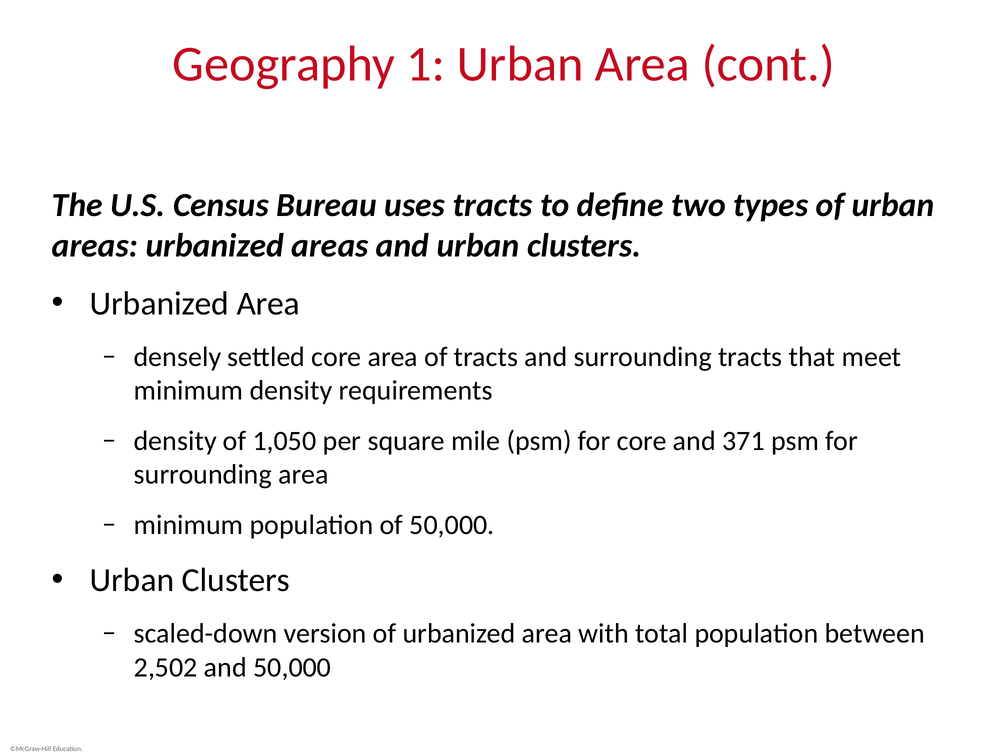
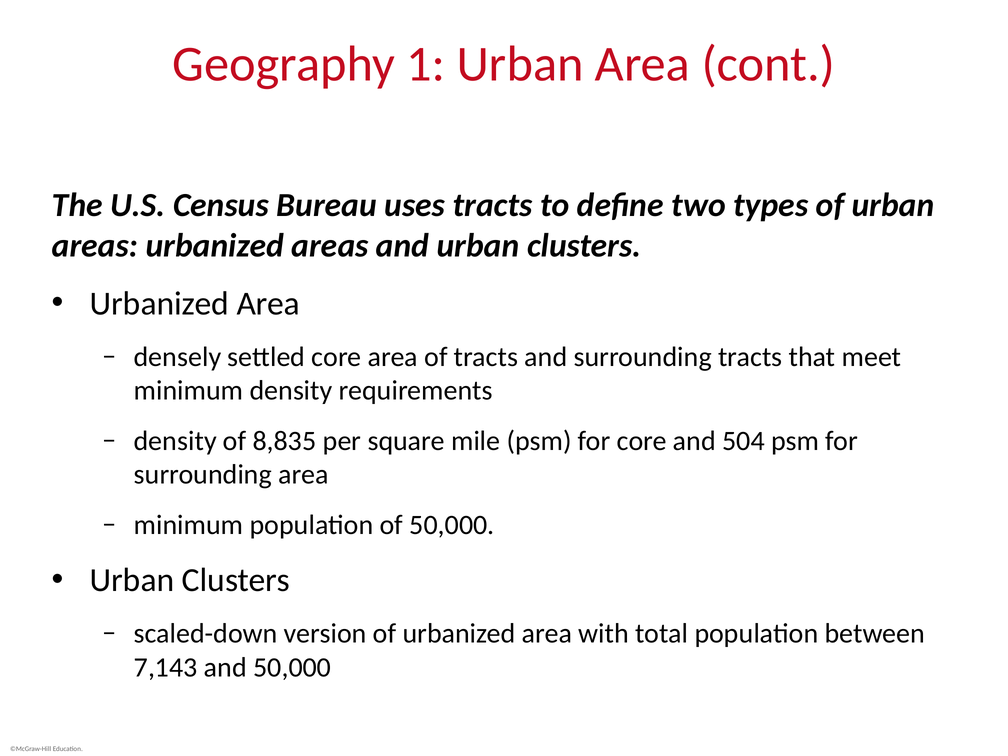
1,050: 1,050 -> 8,835
371: 371 -> 504
2,502: 2,502 -> 7,143
